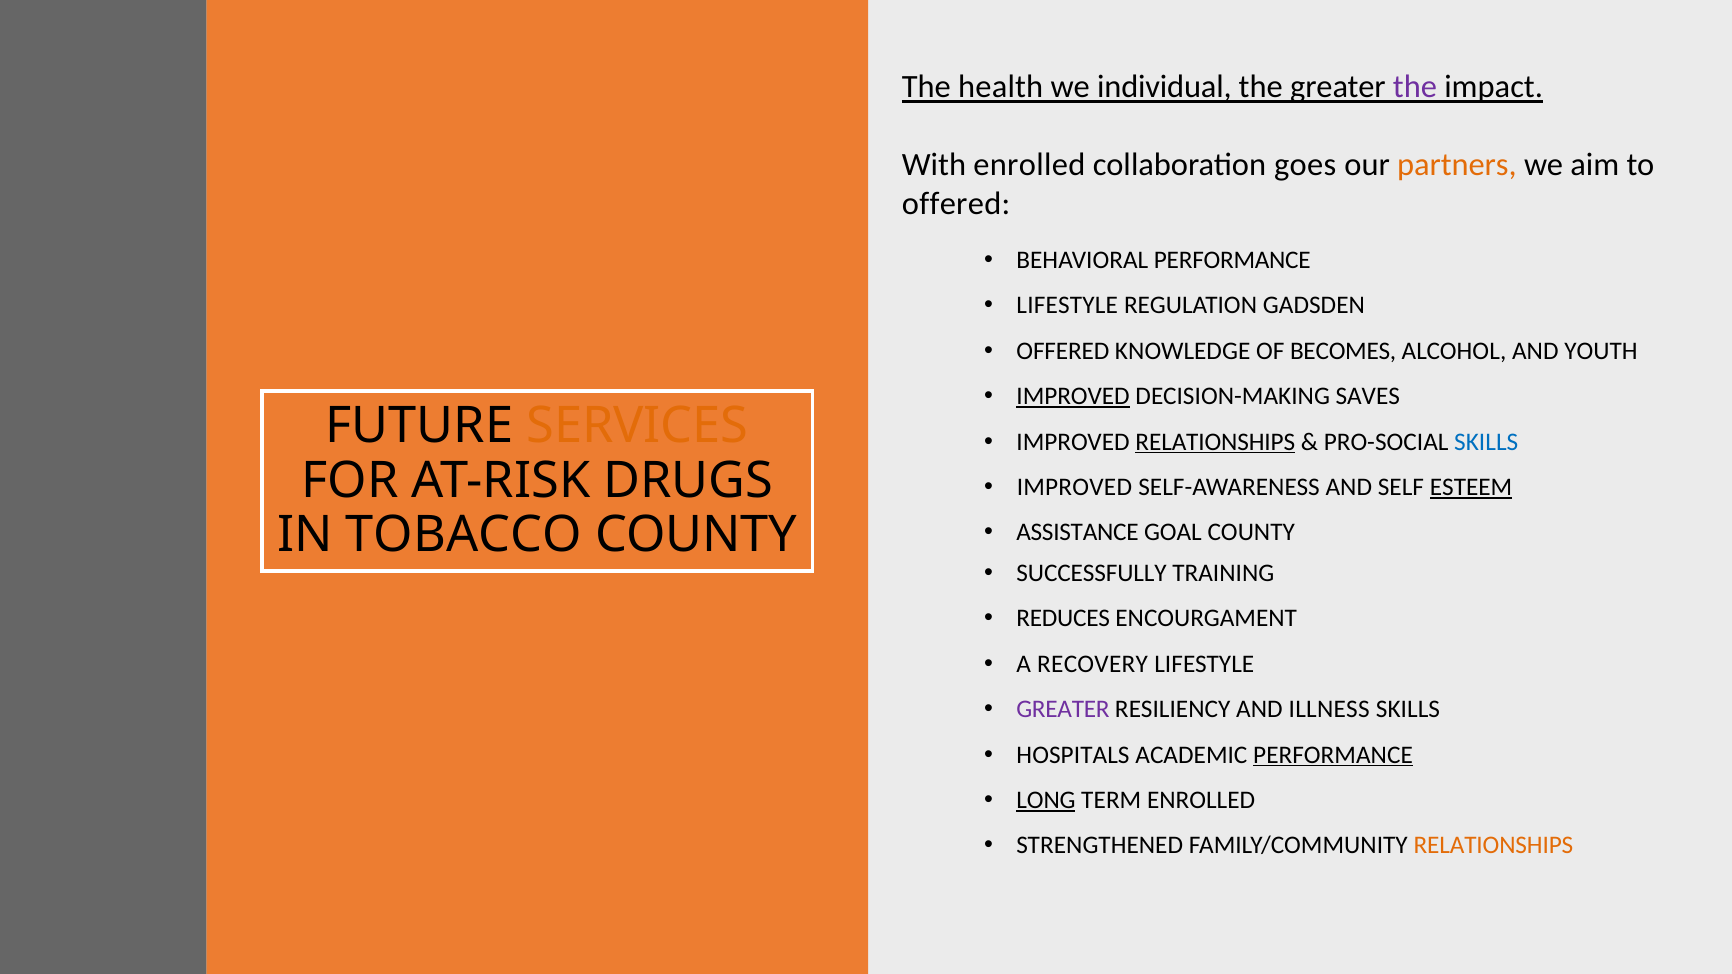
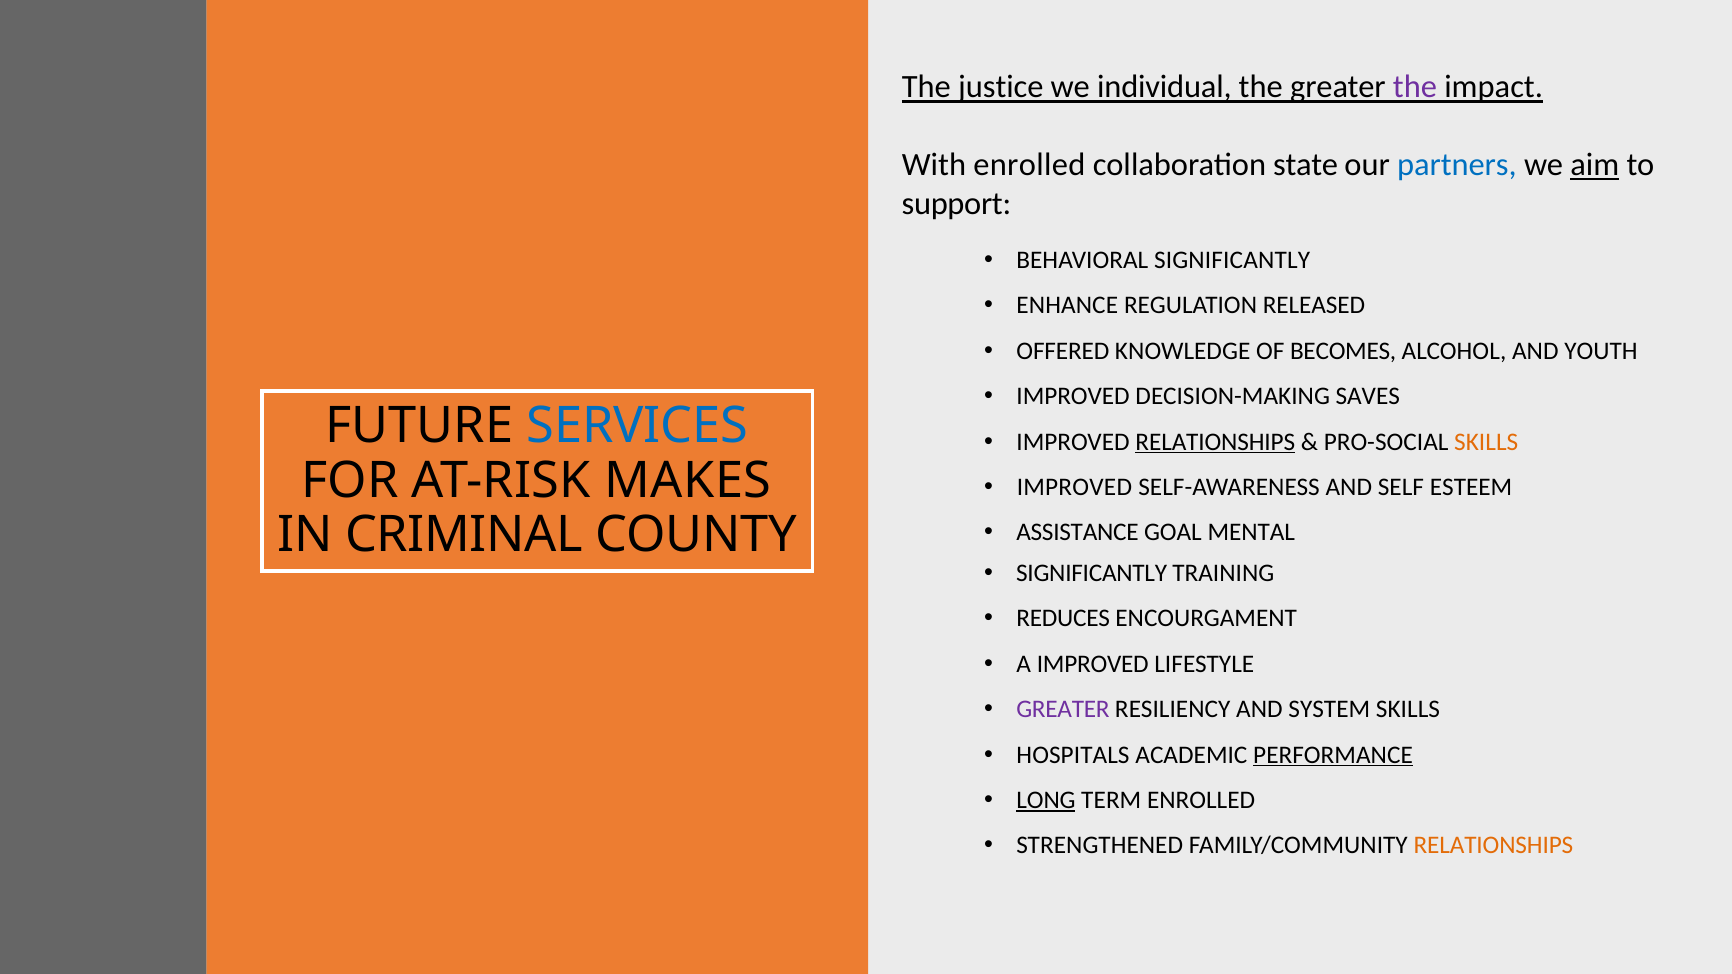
health: health -> justice
goes: goes -> state
partners colour: orange -> blue
aim underline: none -> present
offered at (956, 204): offered -> support
BEHAVIORAL PERFORMANCE: PERFORMANCE -> SIGNIFICANTLY
LIFESTYLE at (1067, 306): LIFESTYLE -> ENHANCE
GADSDEN: GADSDEN -> RELEASED
IMPROVED at (1073, 396) underline: present -> none
SERVICES colour: orange -> blue
SKILLS at (1486, 442) colour: blue -> orange
DRUGS: DRUGS -> MAKES
ESTEEM underline: present -> none
GOAL COUNTY: COUNTY -> MENTAL
TOBACCO: TOBACCO -> CRIMINAL
SUCCESSFULLY at (1092, 573): SUCCESSFULLY -> SIGNIFICANTLY
A RECOVERY: RECOVERY -> IMPROVED
ILLNESS: ILLNESS -> SYSTEM
